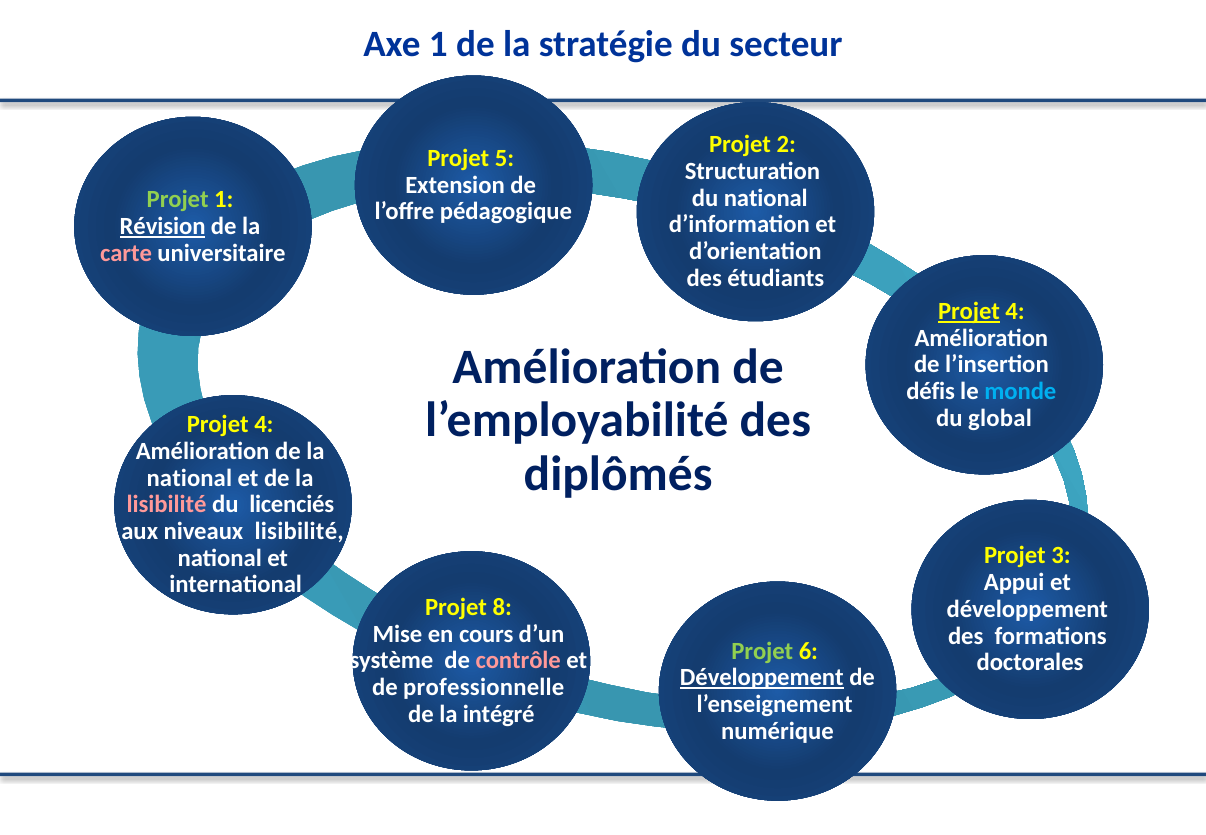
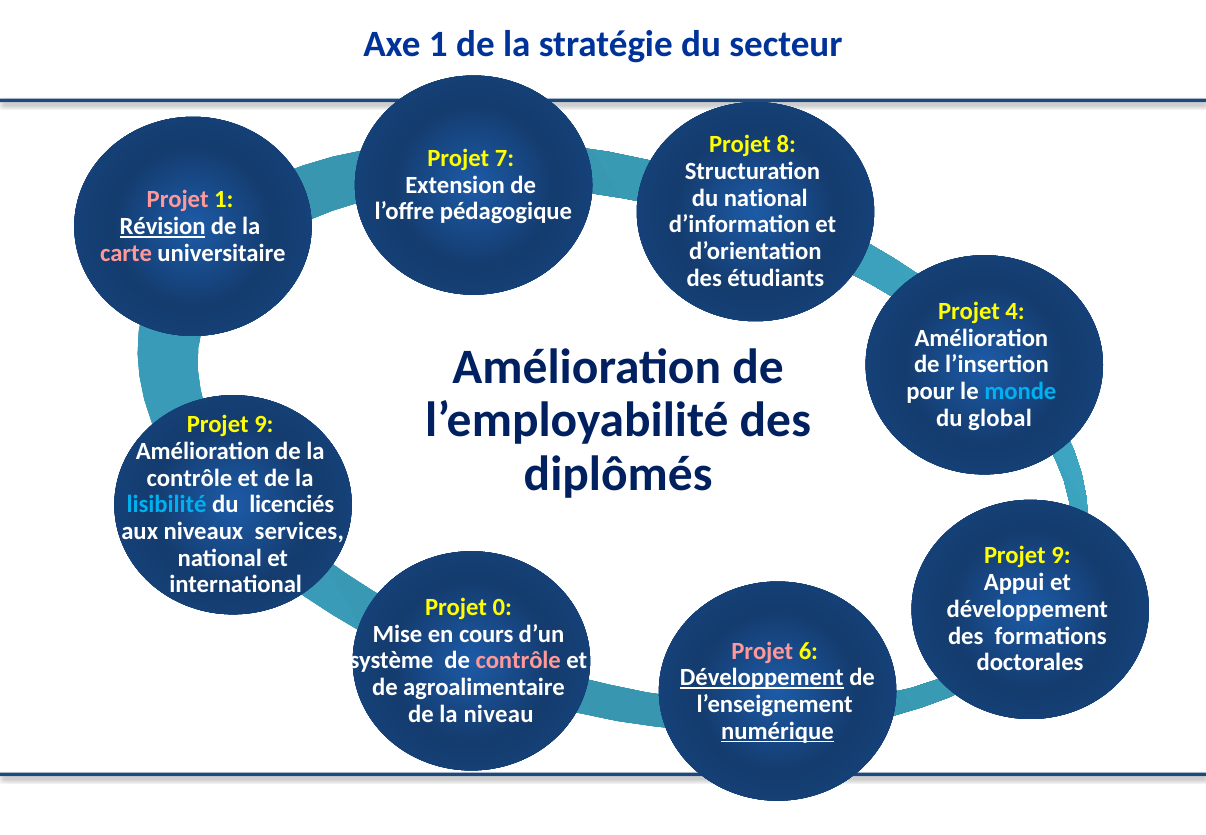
2: 2 -> 8
5: 5 -> 7
Projet at (178, 199) colour: light green -> pink
Projet at (969, 311) underline: present -> none
défis: défis -> pour
4 at (264, 424): 4 -> 9
national at (189, 478): national -> contrôle
lisibilité at (167, 505) colour: pink -> light blue
niveaux lisibilité: lisibilité -> services
3 at (1061, 556): 3 -> 9
8: 8 -> 0
Projet at (762, 651) colour: light green -> pink
professionnelle: professionnelle -> agroalimentaire
intégré: intégré -> niveau
numérique underline: none -> present
